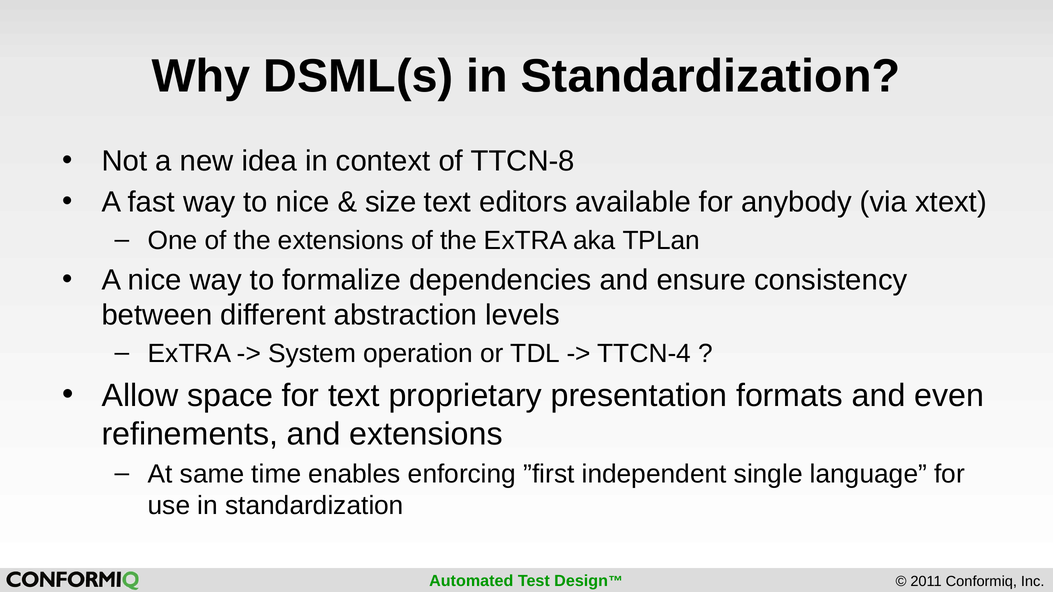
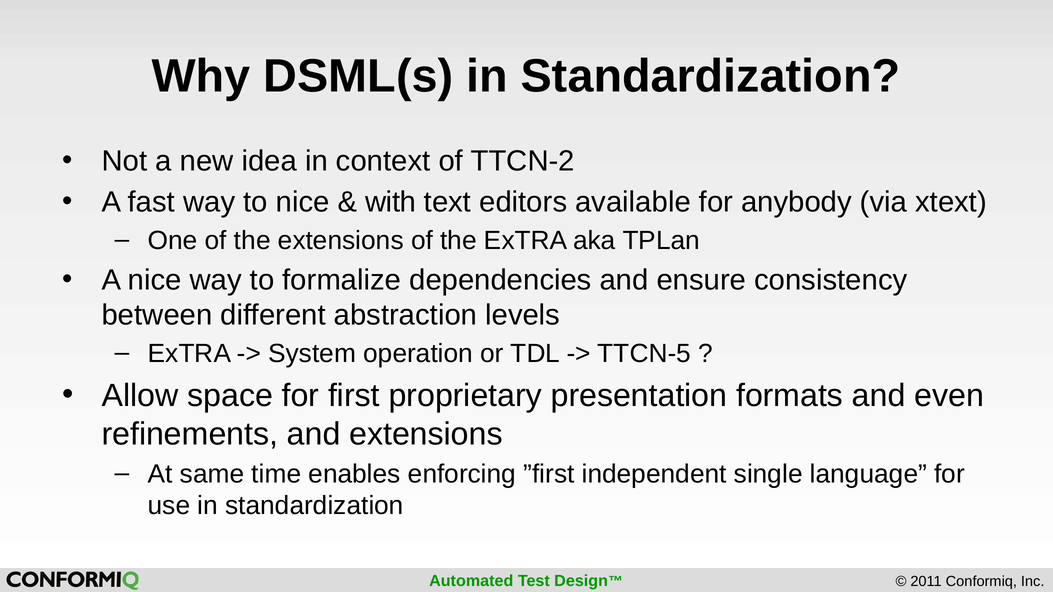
TTCN-8: TTCN-8 -> TTCN-2
size: size -> with
TTCN-4: TTCN-4 -> TTCN-5
for text: text -> first
